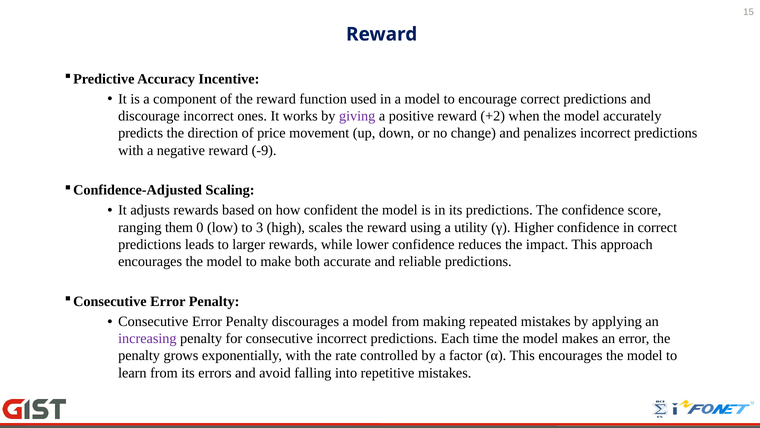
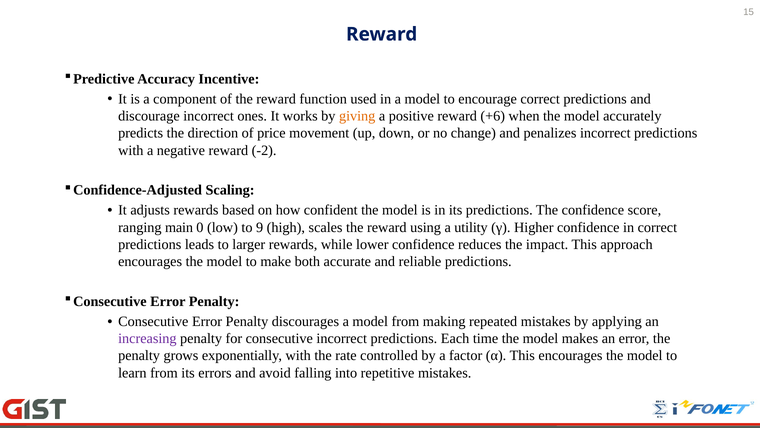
giving colour: purple -> orange
+2: +2 -> +6
-9: -9 -> -2
them: them -> main
3: 3 -> 9
